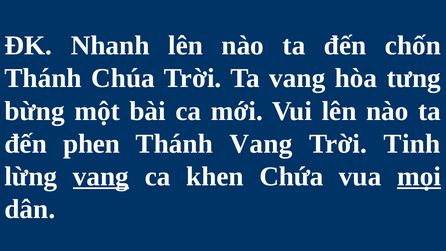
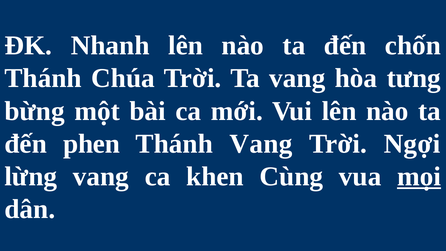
Tinh: Tinh -> Ngợi
vang at (101, 176) underline: present -> none
Chứa: Chứa -> Cùng
